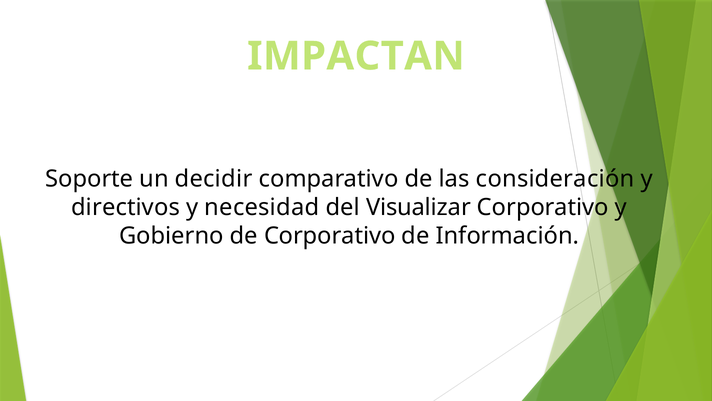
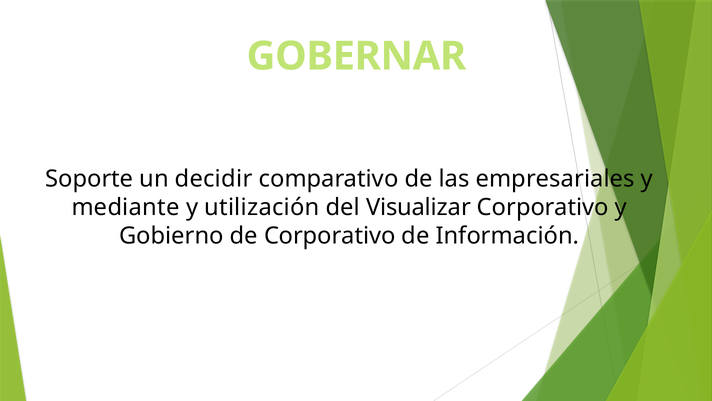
IMPACTAN: IMPACTAN -> GOBERNAR
consideración: consideración -> empresariales
directivos: directivos -> mediante
necesidad: necesidad -> utilización
